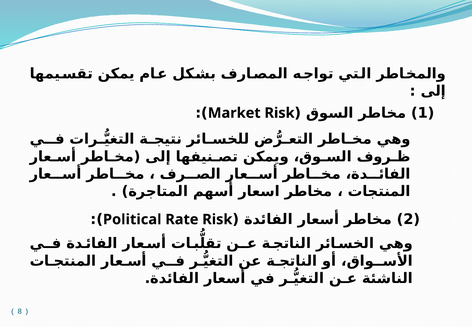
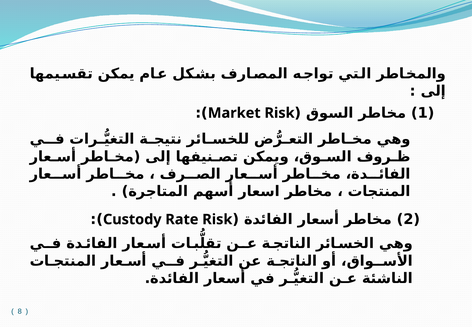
Political: Political -> Custody
